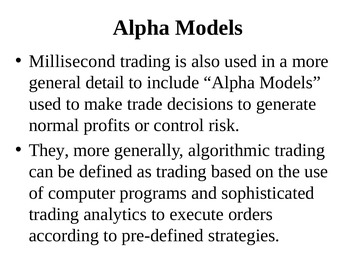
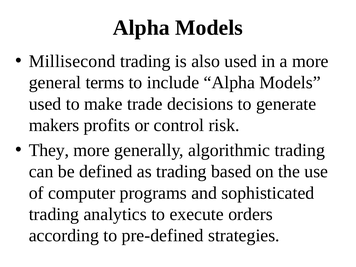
detail: detail -> terms
normal: normal -> makers
